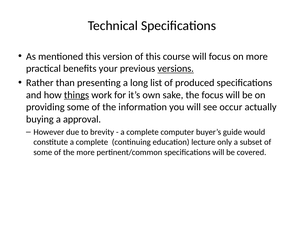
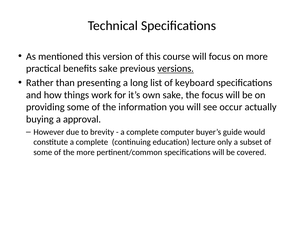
benefits your: your -> sake
produced: produced -> keyboard
things underline: present -> none
